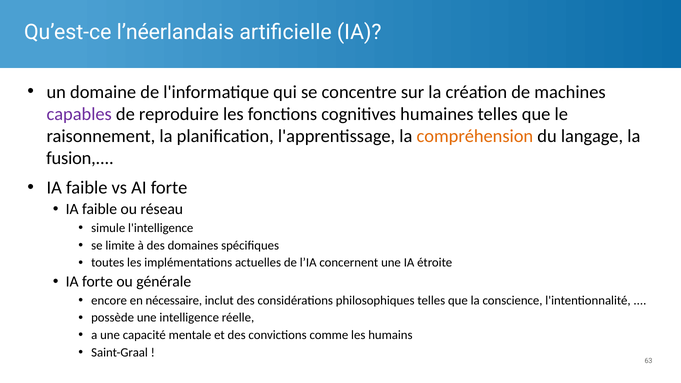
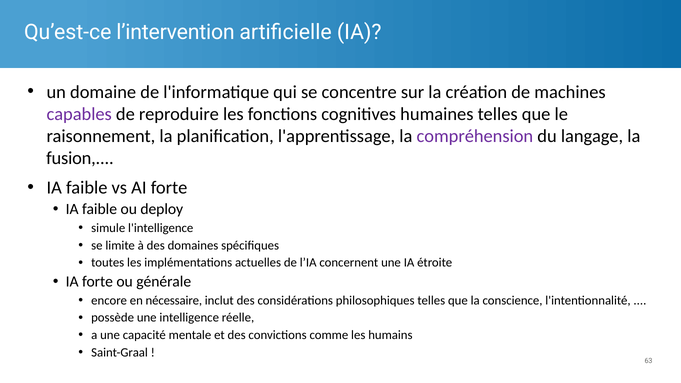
l’néerlandais: l’néerlandais -> l’intervention
compréhension colour: orange -> purple
réseau: réseau -> deploy
